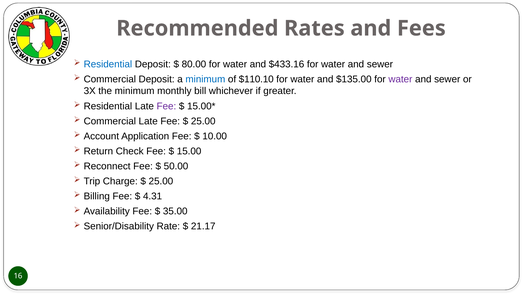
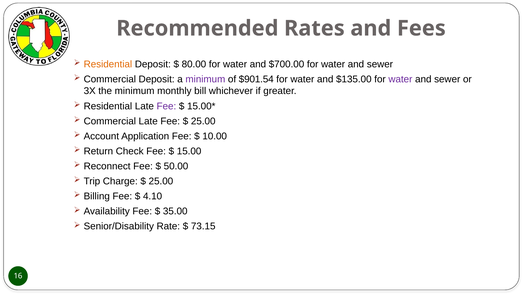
Residential at (108, 64) colour: blue -> orange
$433.16: $433.16 -> $700.00
minimum at (205, 79) colour: blue -> purple
$110.10: $110.10 -> $901.54
4.31: 4.31 -> 4.10
21.17: 21.17 -> 73.15
